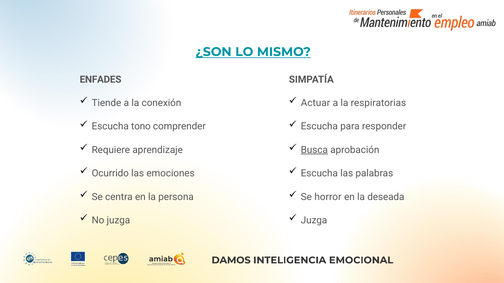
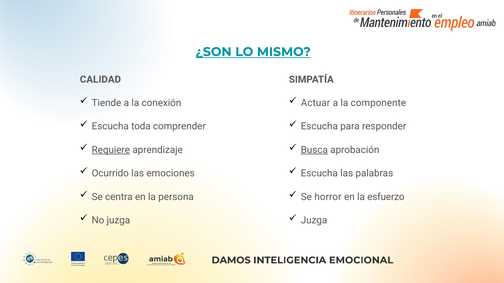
ENFADES: ENFADES -> CALIDAD
respiratorias: respiratorias -> componente
tono: tono -> toda
Requiere underline: none -> present
deseada: deseada -> esfuerzo
